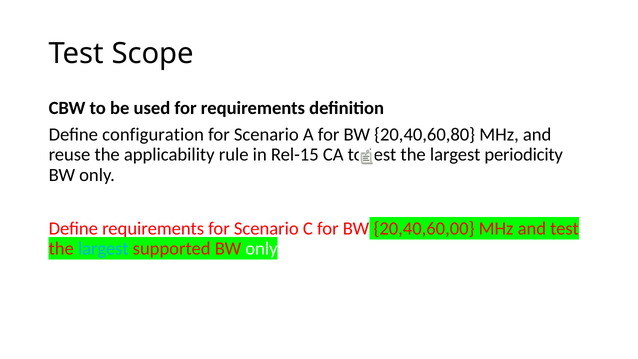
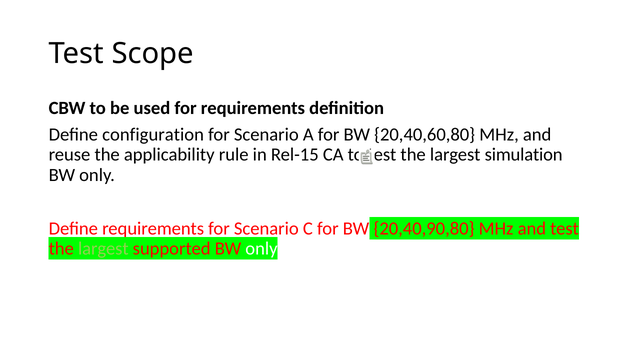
periodicity: periodicity -> simulation
20,40,60,00: 20,40,60,00 -> 20,40,90,80
largest at (103, 248) colour: light blue -> light green
